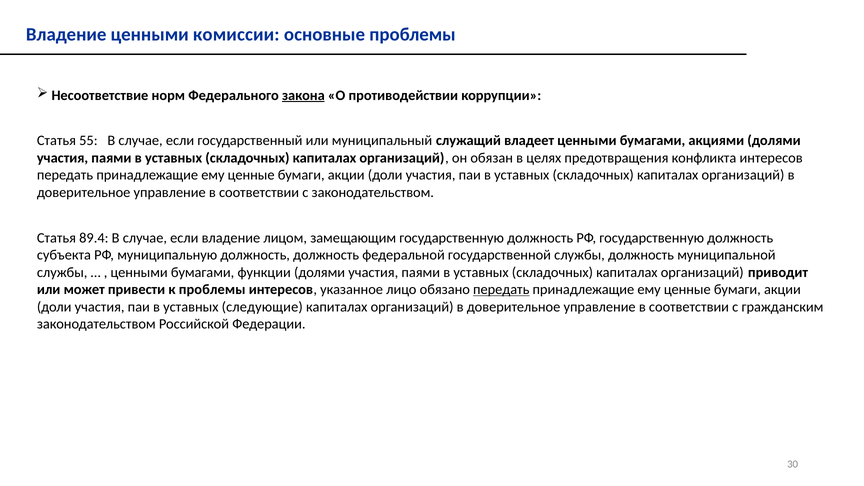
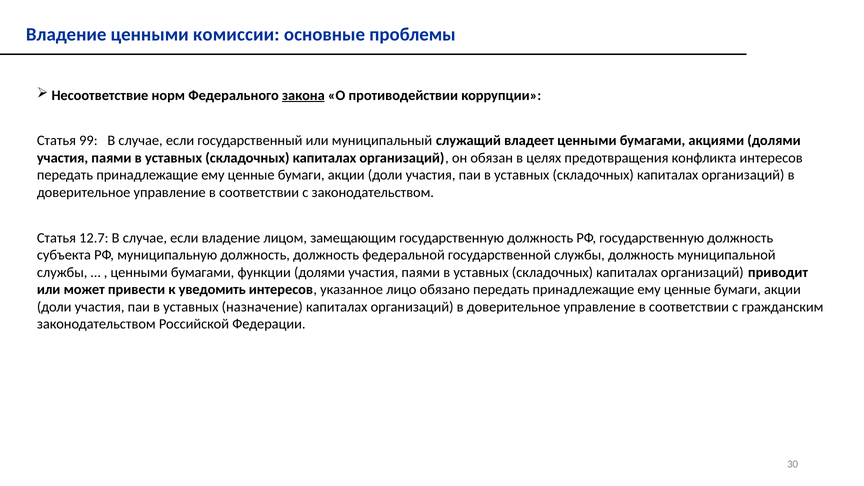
55: 55 -> 99
89.4: 89.4 -> 12.7
к проблемы: проблемы -> уведомить
передать at (501, 290) underline: present -> none
следующие: следующие -> назначение
